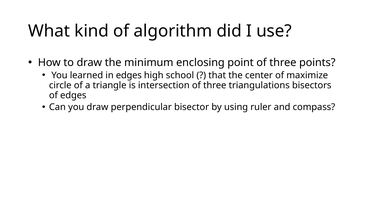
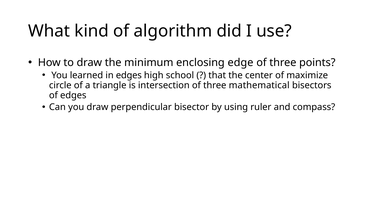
point: point -> edge
triangulations: triangulations -> mathematical
